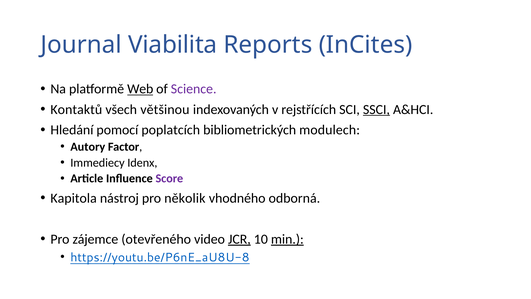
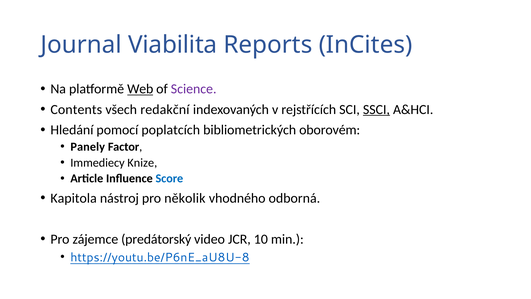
Kontaktů: Kontaktů -> Contents
většinou: většinou -> redakční
modulech: modulech -> oborovém
Autory: Autory -> Panely
Idenx: Idenx -> Knize
Score colour: purple -> blue
otevřeného: otevřeného -> predátorský
JCR underline: present -> none
min underline: present -> none
